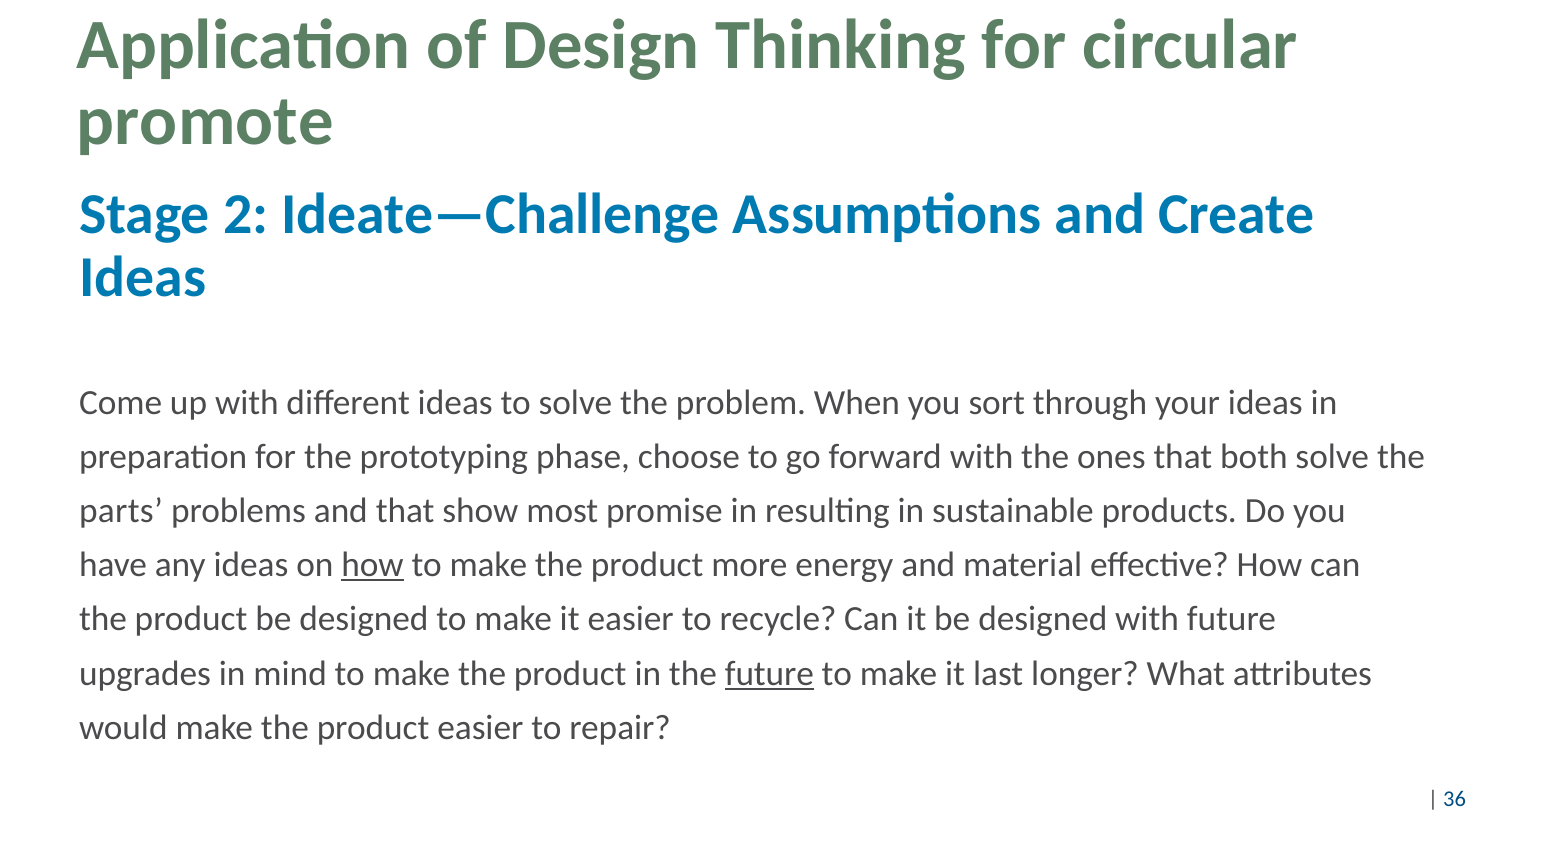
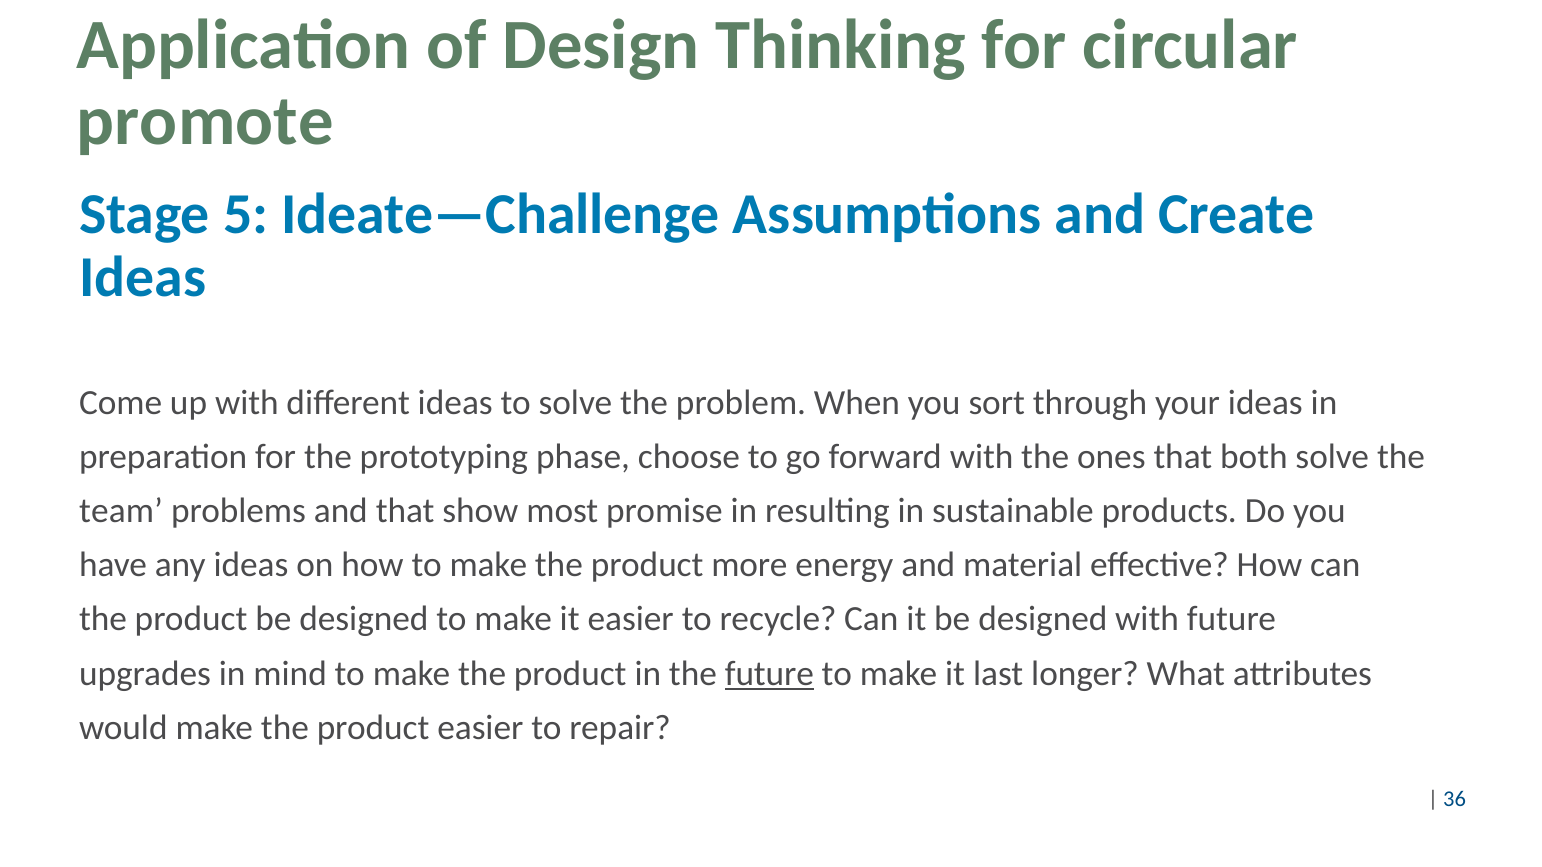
2: 2 -> 5
parts: parts -> team
how at (373, 565) underline: present -> none
